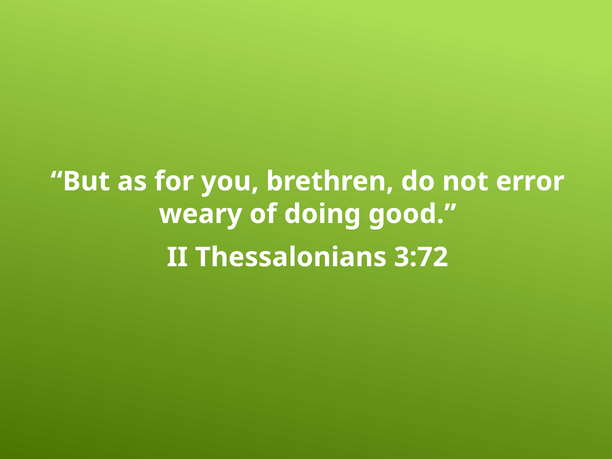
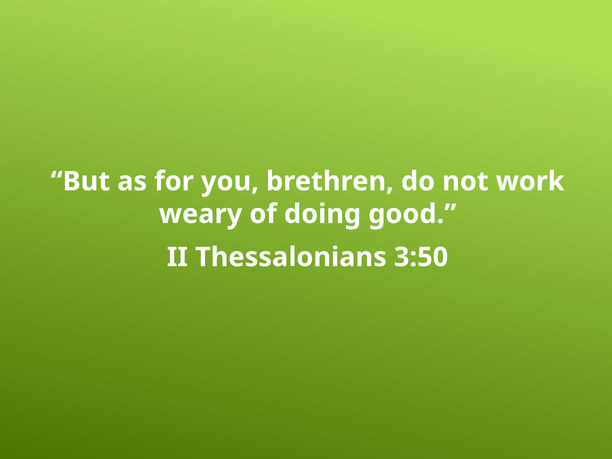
error: error -> work
3:72: 3:72 -> 3:50
